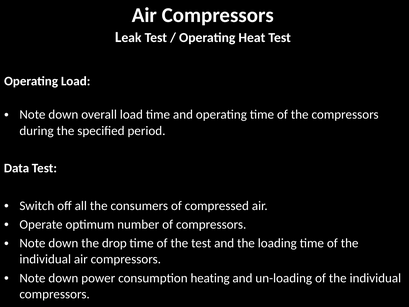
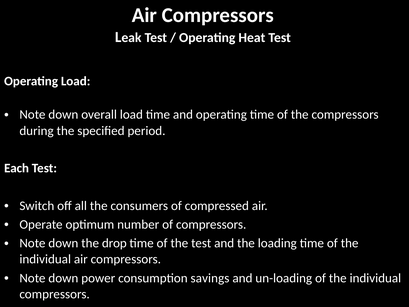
Data: Data -> Each
heating: heating -> savings
